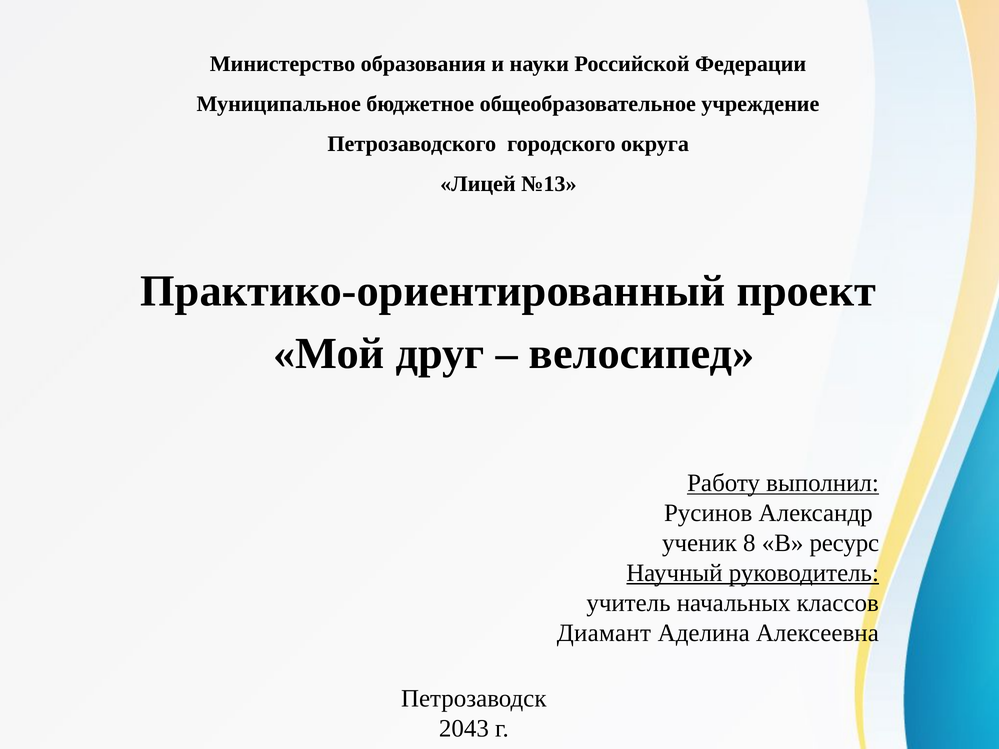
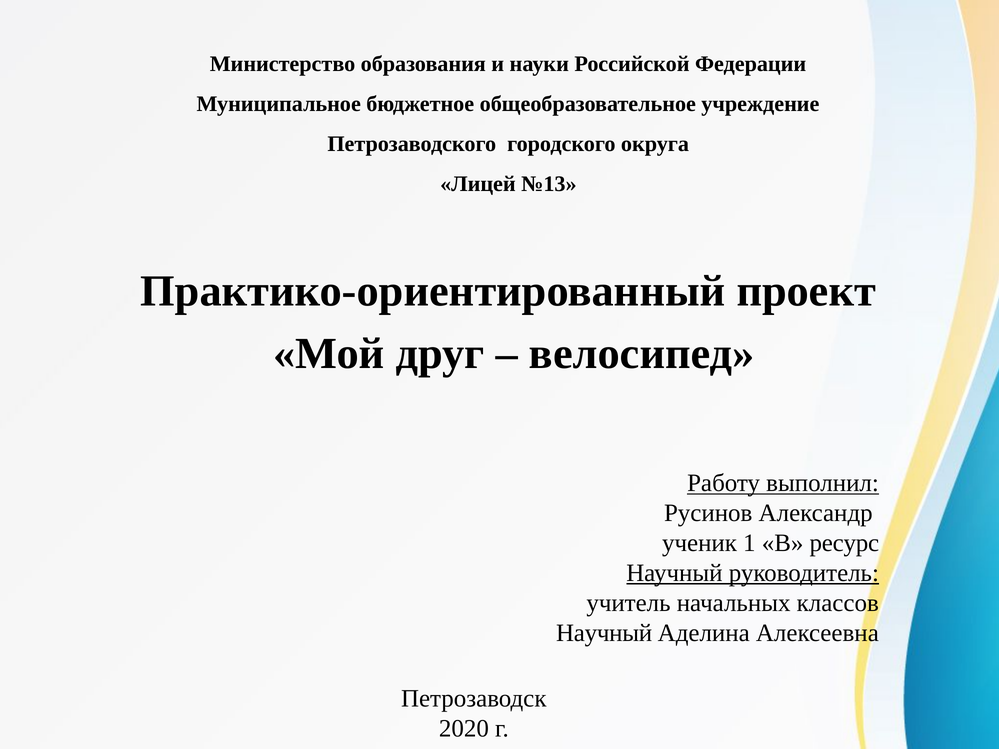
8: 8 -> 1
Диамант at (604, 633): Диамант -> Научный
2043: 2043 -> 2020
